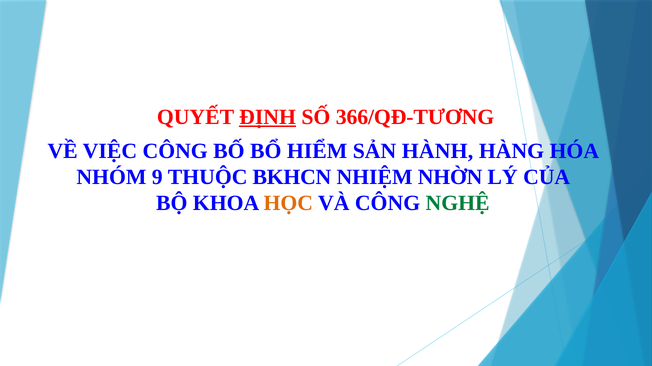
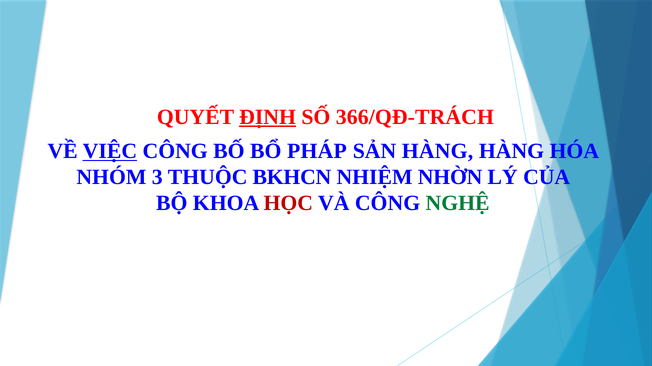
366/QĐ-TƯƠNG: 366/QĐ-TƯƠNG -> 366/QĐ-TRÁCH
VIỆC underline: none -> present
HIỂM: HIỂM -> PHÁP
SẢN HÀNH: HÀNH -> HÀNG
9: 9 -> 3
HỌC colour: orange -> red
